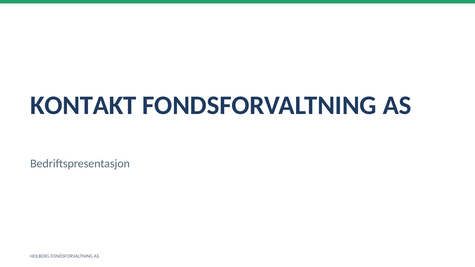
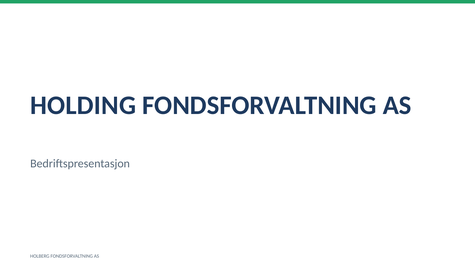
KONTAKT: KONTAKT -> HOLDING
